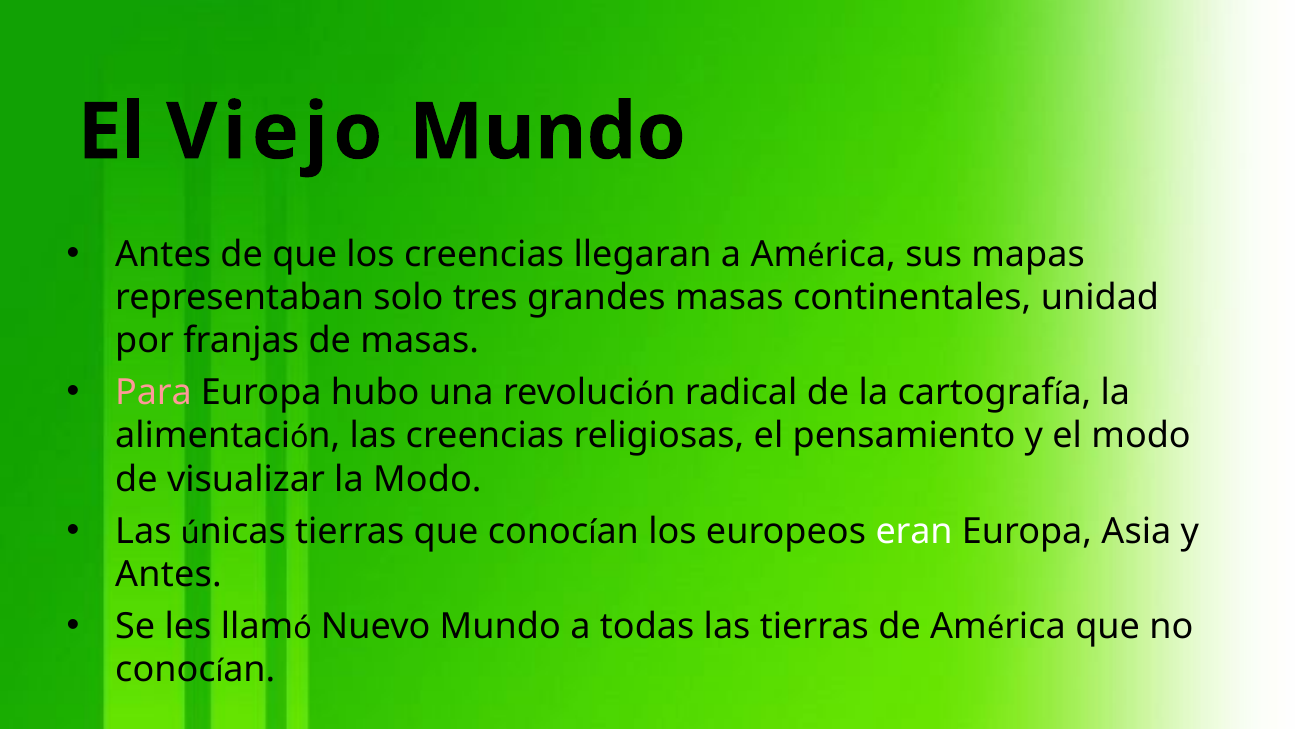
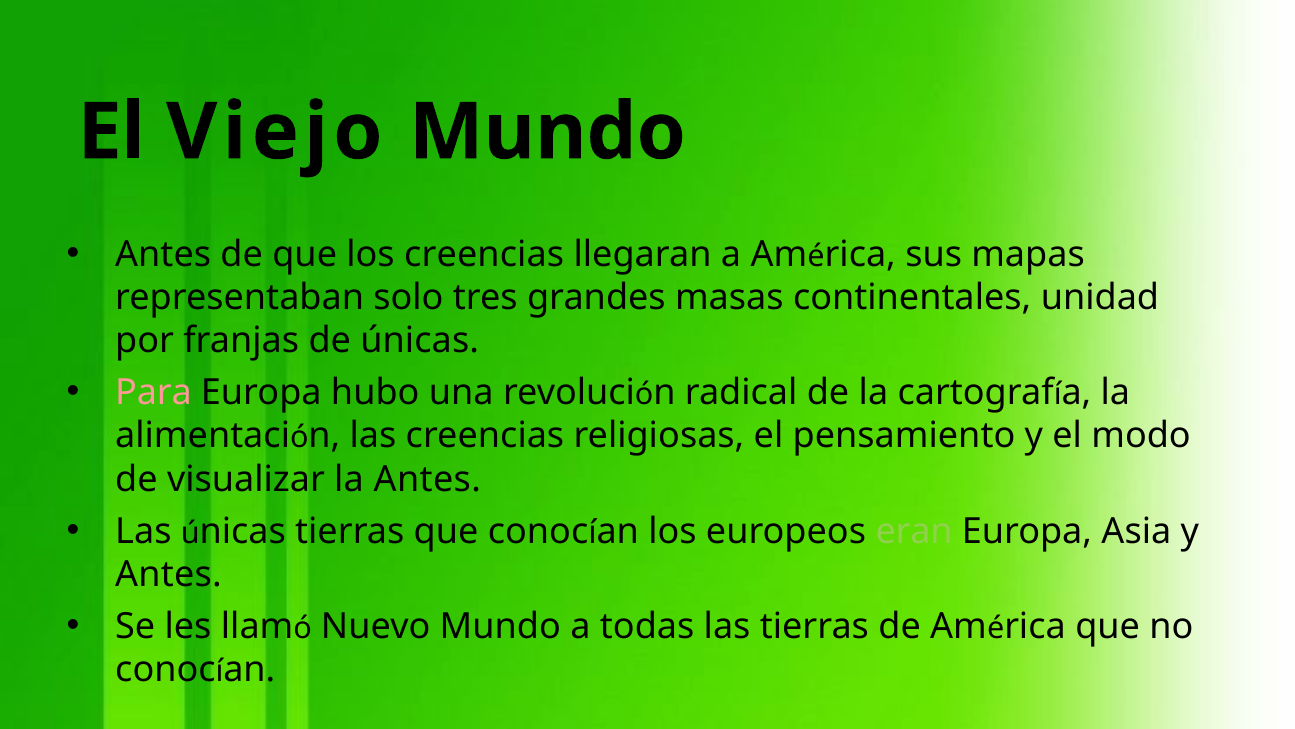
de masas: masas -> únicas
la Modo: Modo -> Antes
eran colour: white -> light green
